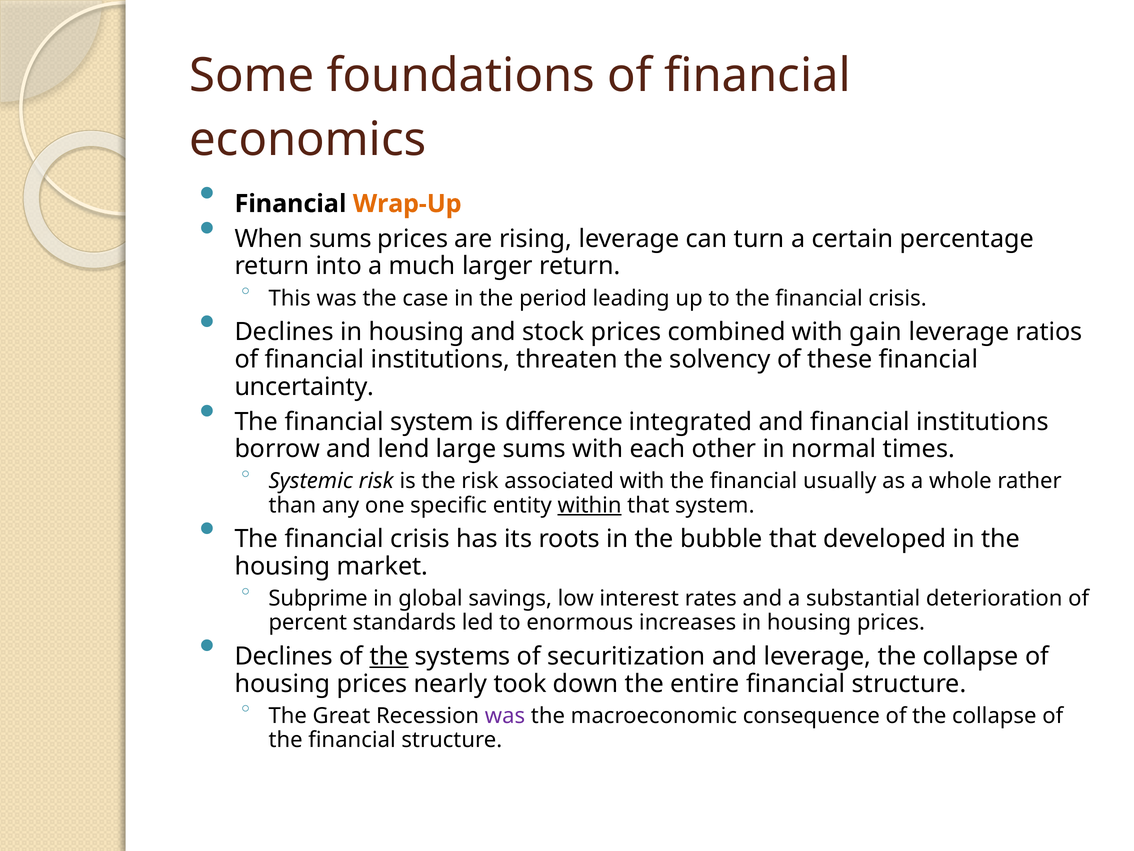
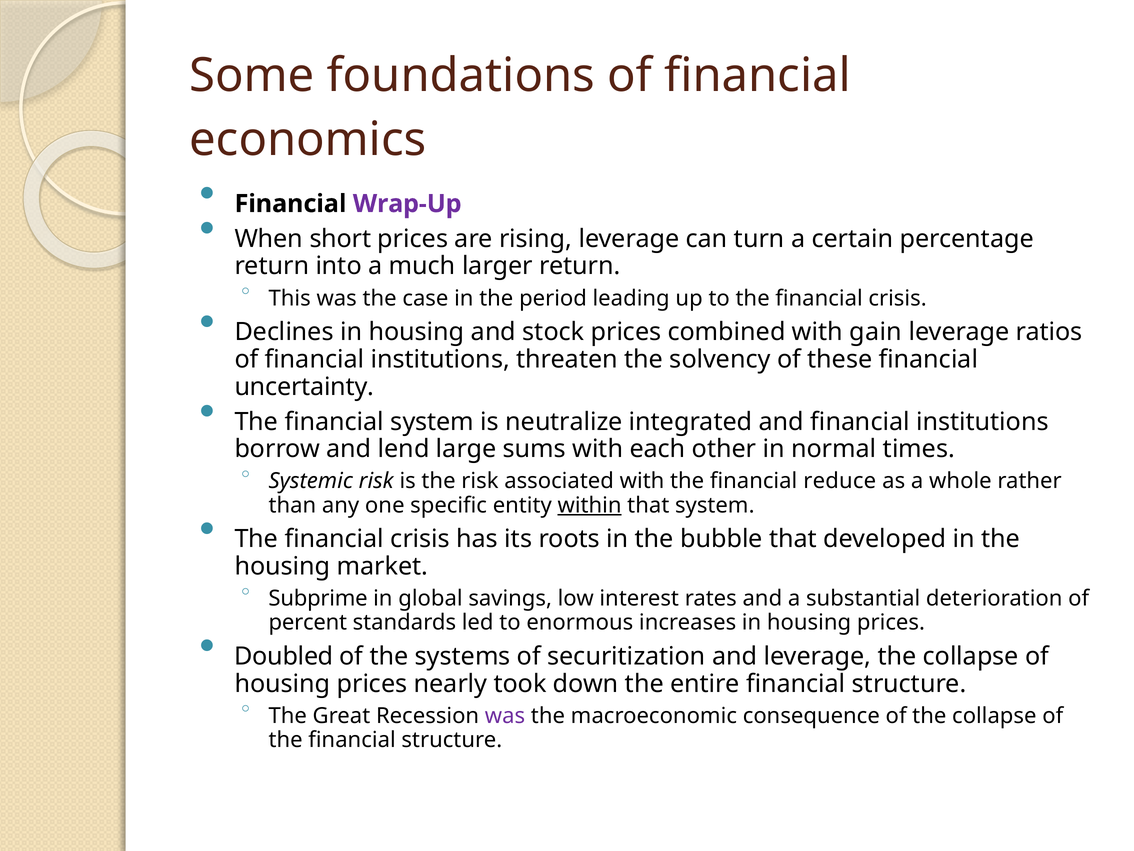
Wrap-Up colour: orange -> purple
When sums: sums -> short
difference: difference -> neutralize
usually: usually -> reduce
Declines at (284, 656): Declines -> Doubled
the at (389, 656) underline: present -> none
